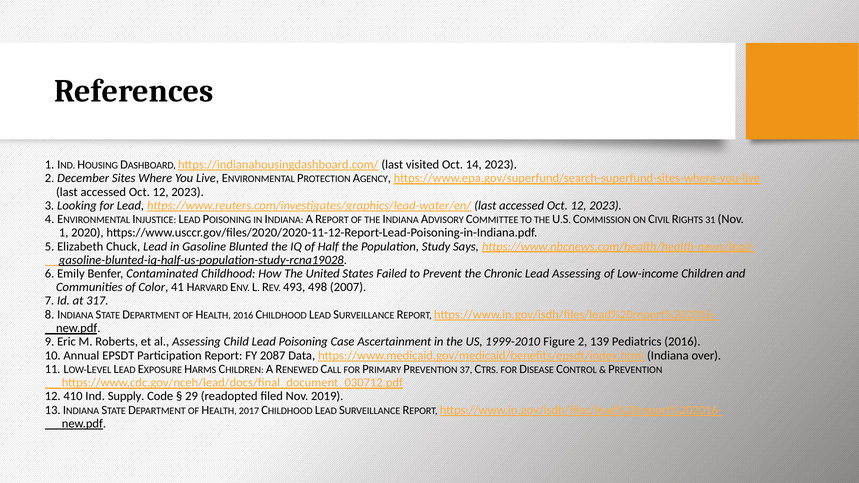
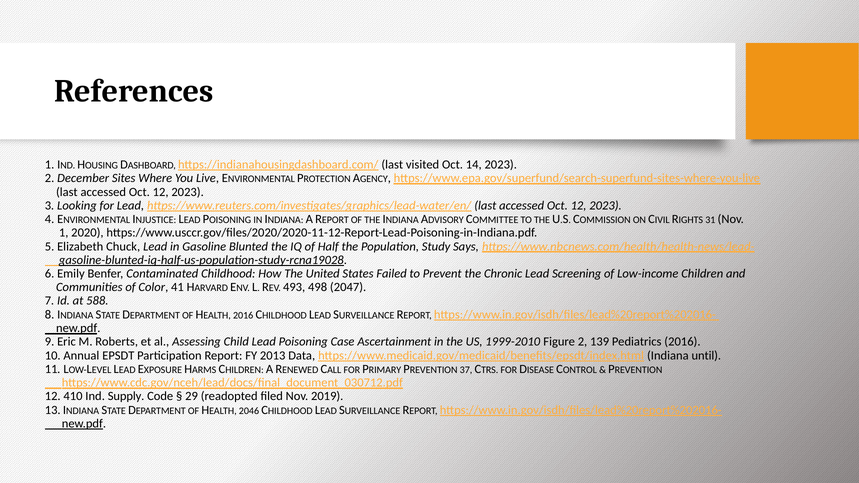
Lead Assessing: Assessing -> Screening
2007: 2007 -> 2047
317: 317 -> 588
2087: 2087 -> 2013
over: over -> until
2017: 2017 -> 2046
